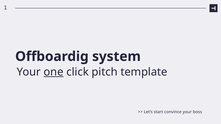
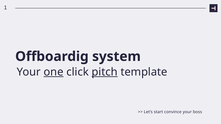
pitch underline: none -> present
